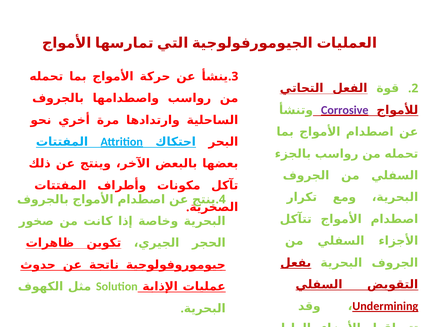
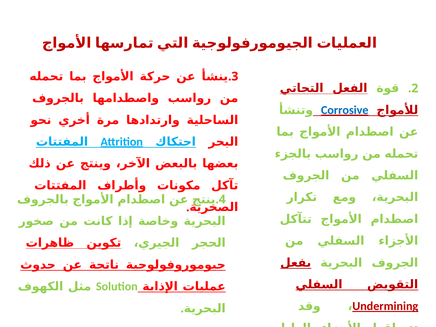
Corrosive colour: purple -> blue
